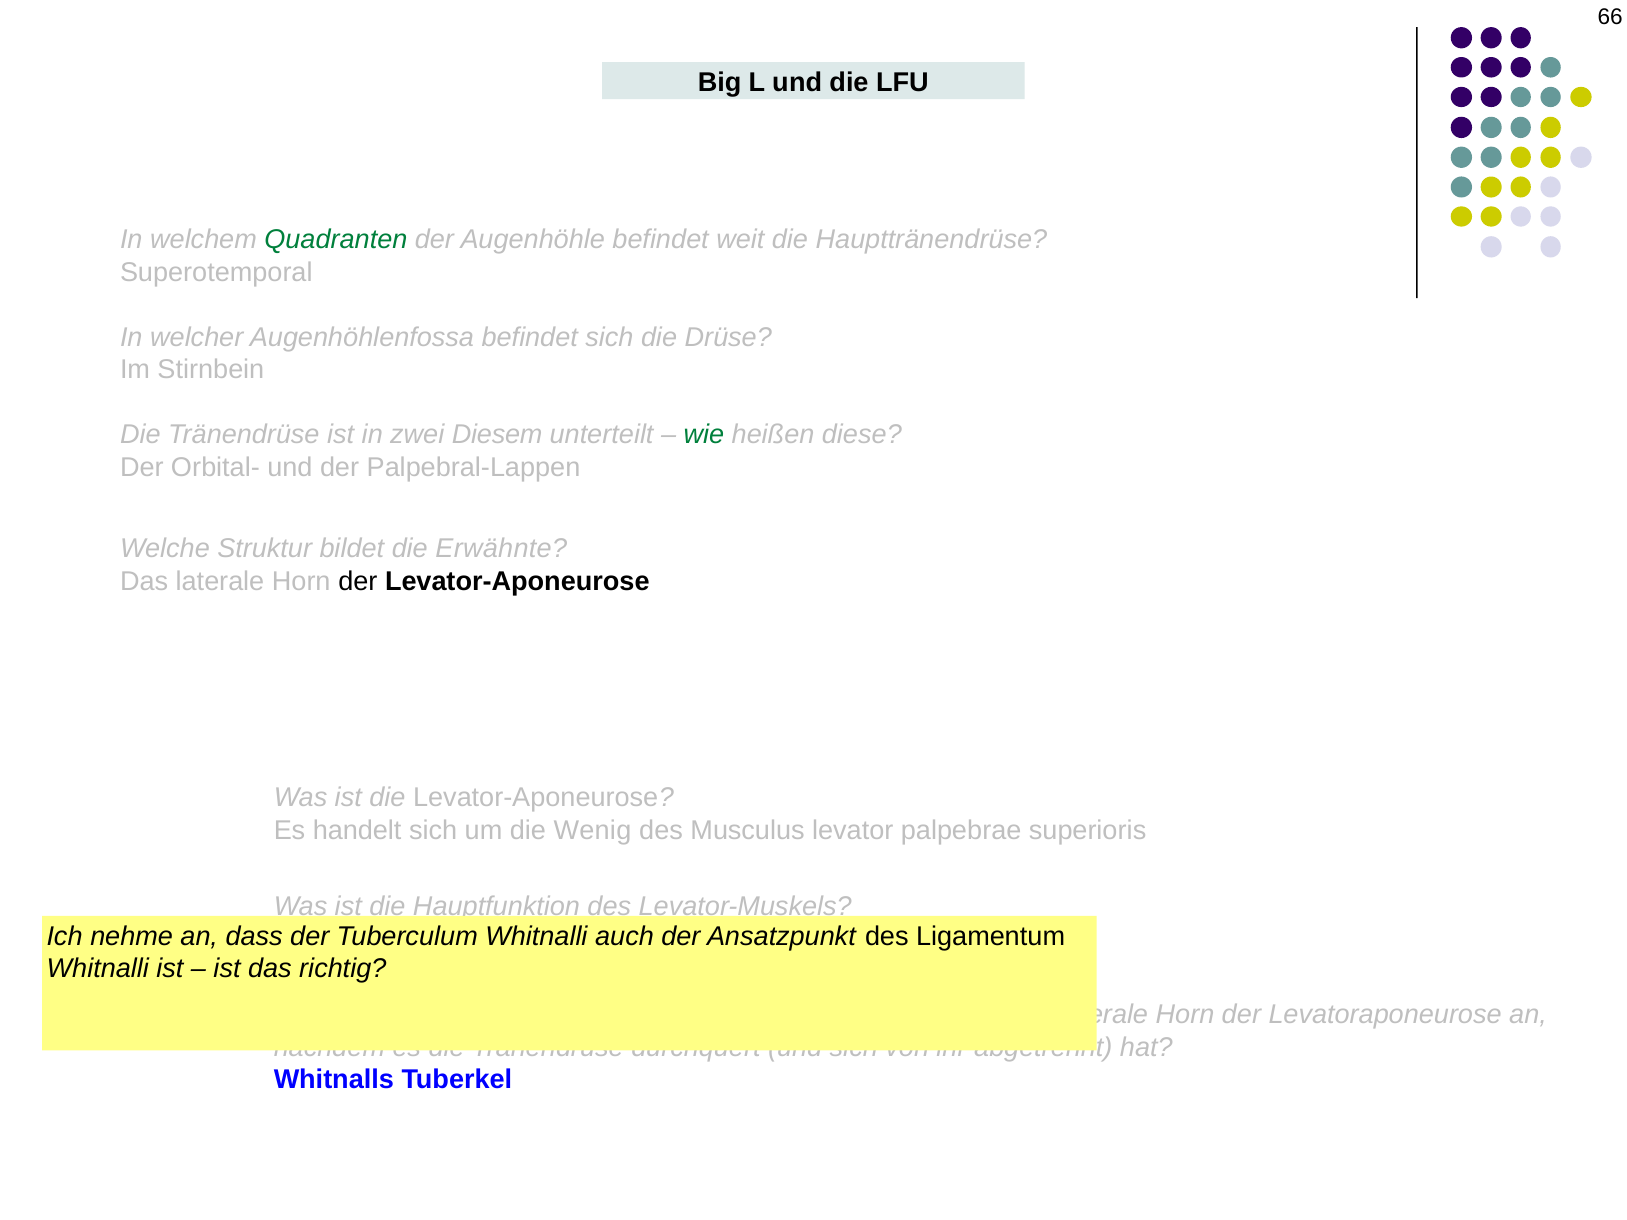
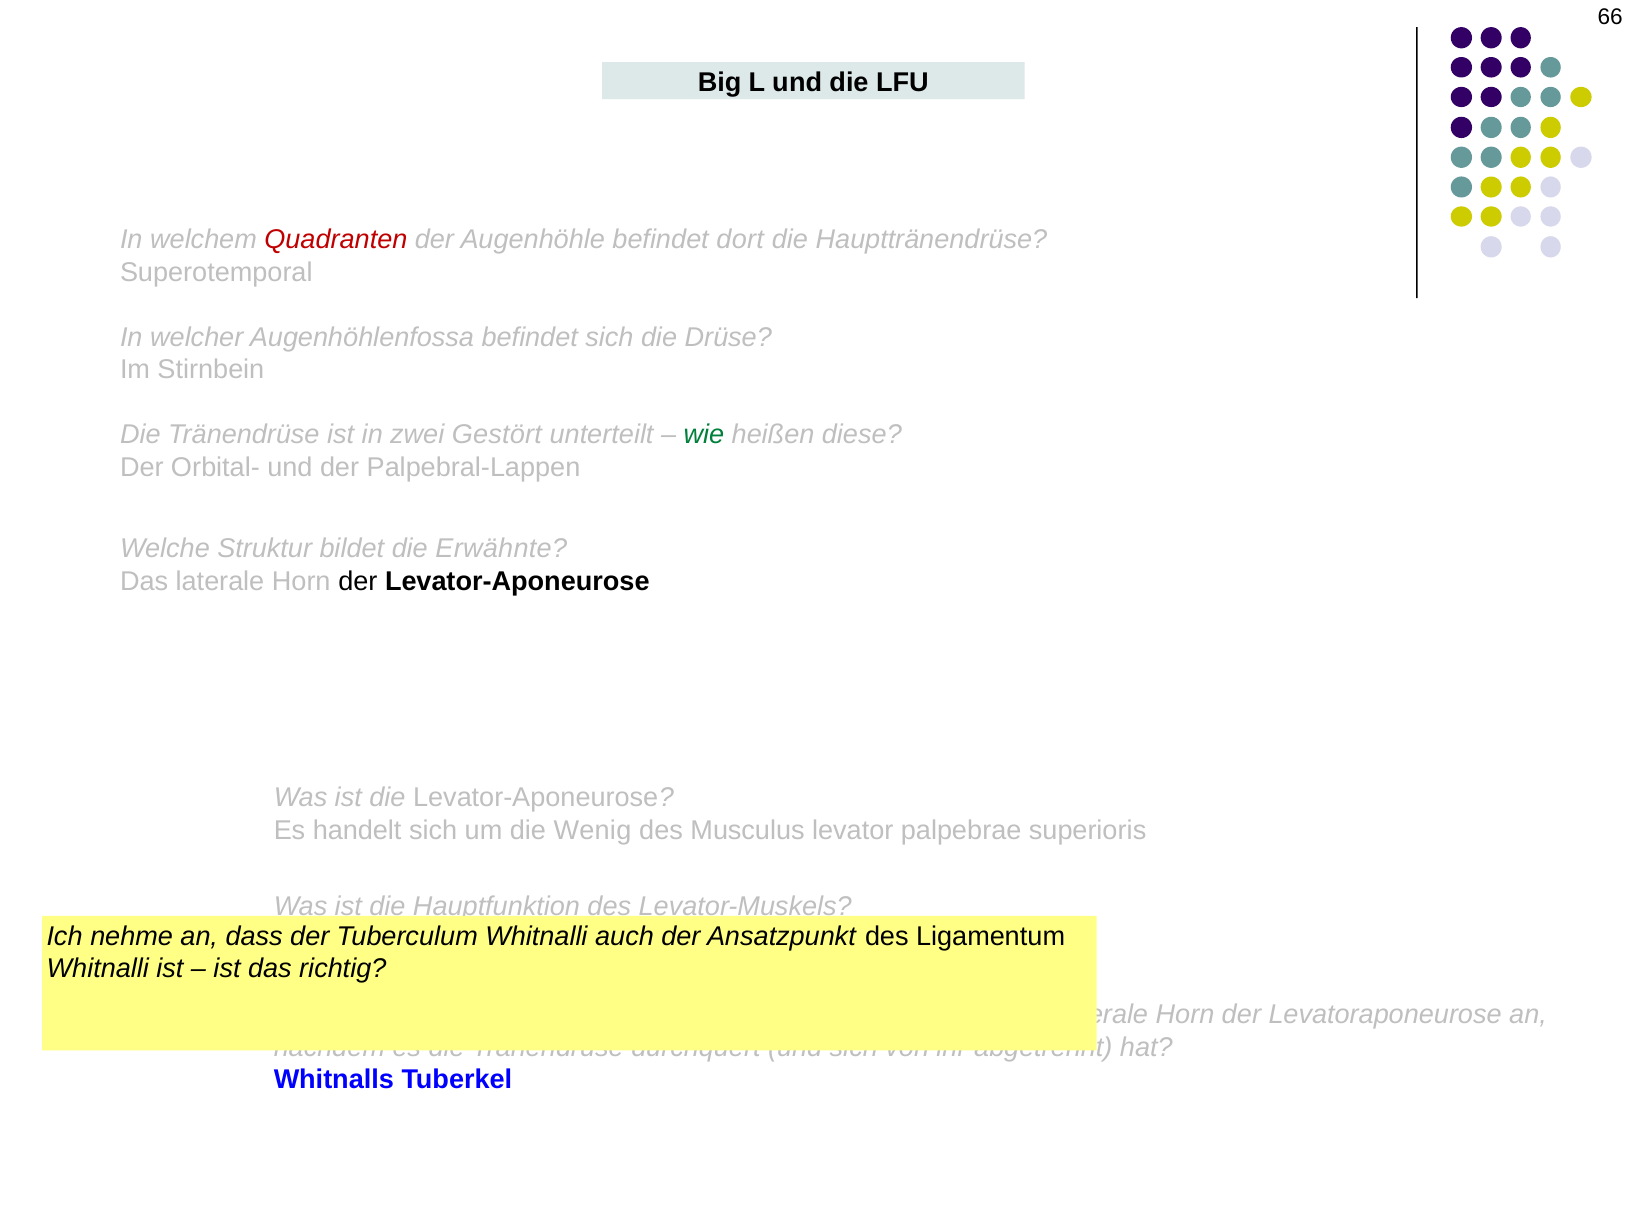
Quadranten colour: green -> red
weit: weit -> dort
Diesem: Diesem -> Gestört
